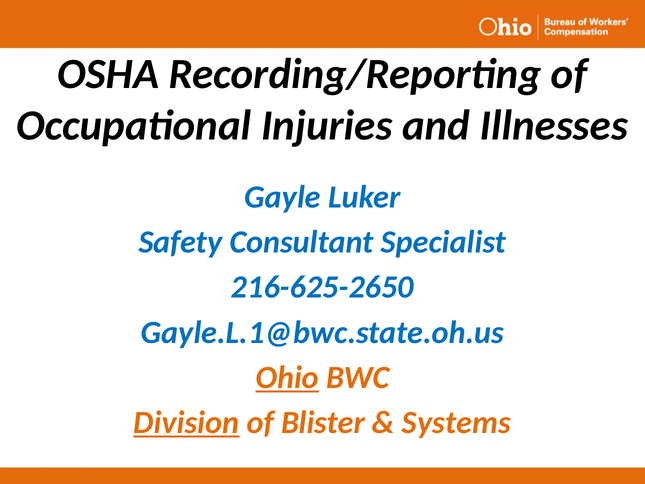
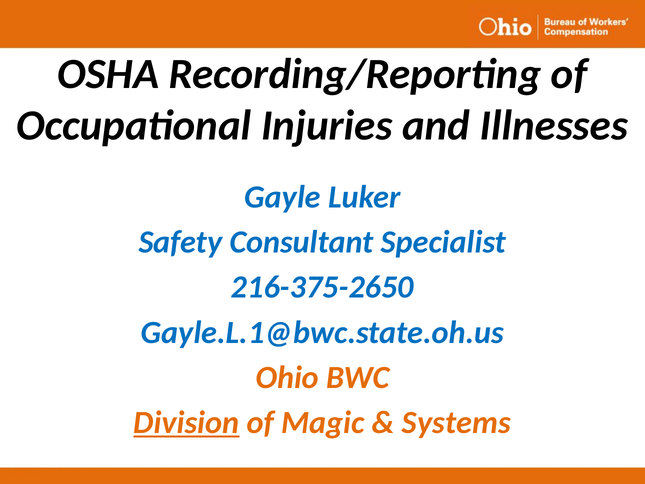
216-625-2650: 216-625-2650 -> 216-375-2650
Ohio underline: present -> none
Blister: Blister -> Magic
